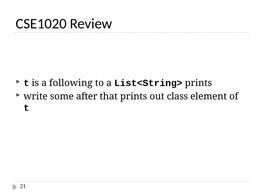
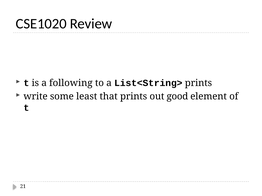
after: after -> least
class: class -> good
